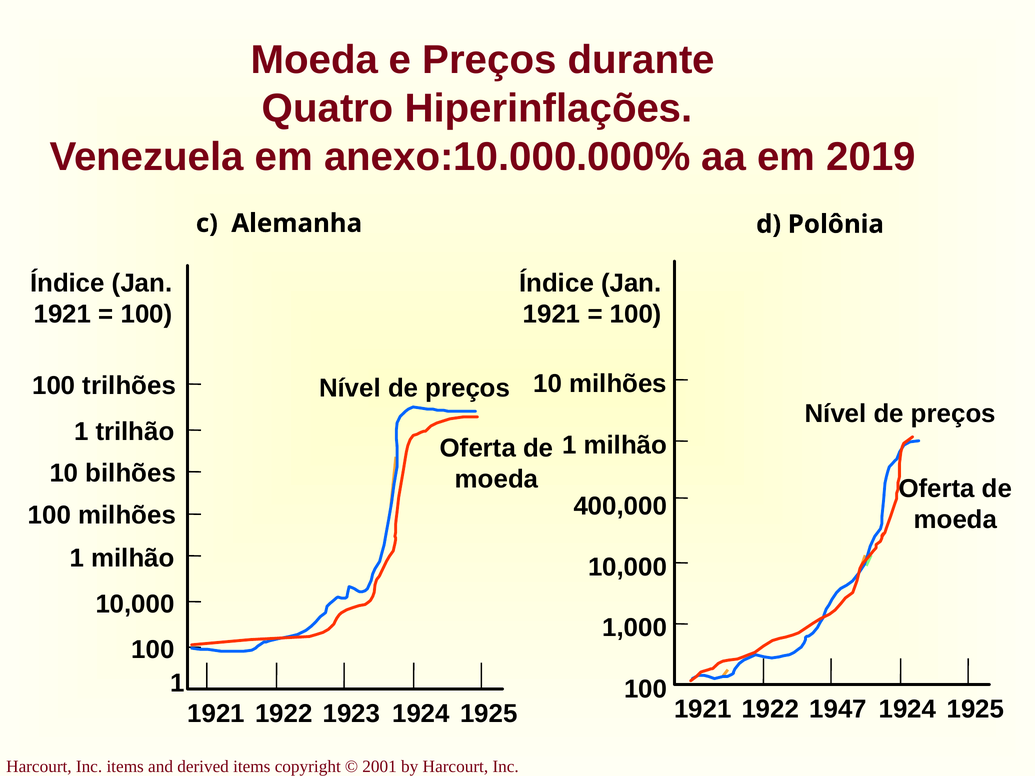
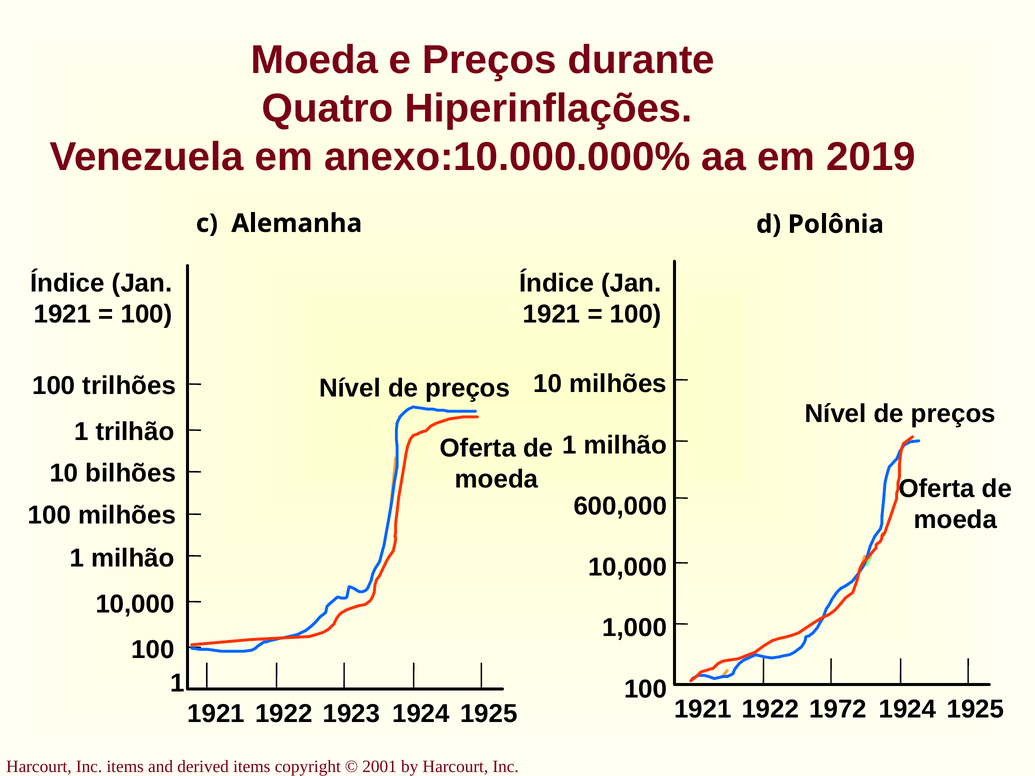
400,000: 400,000 -> 600,000
1947: 1947 -> 1972
